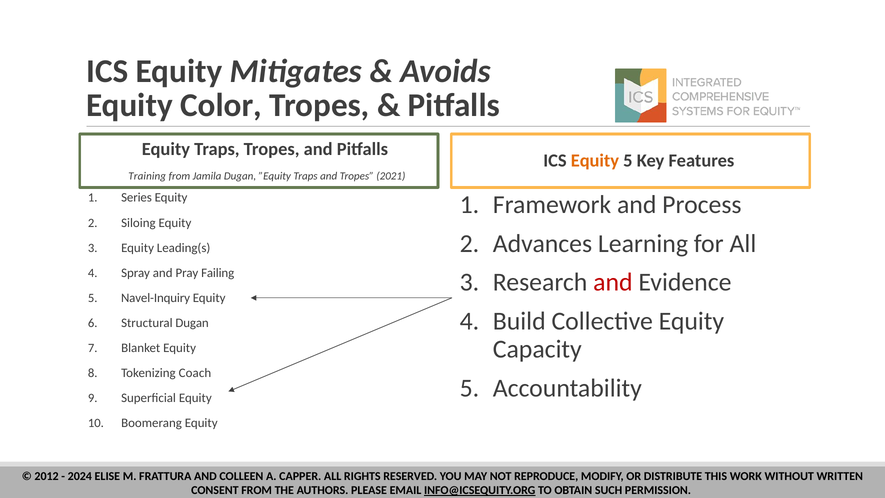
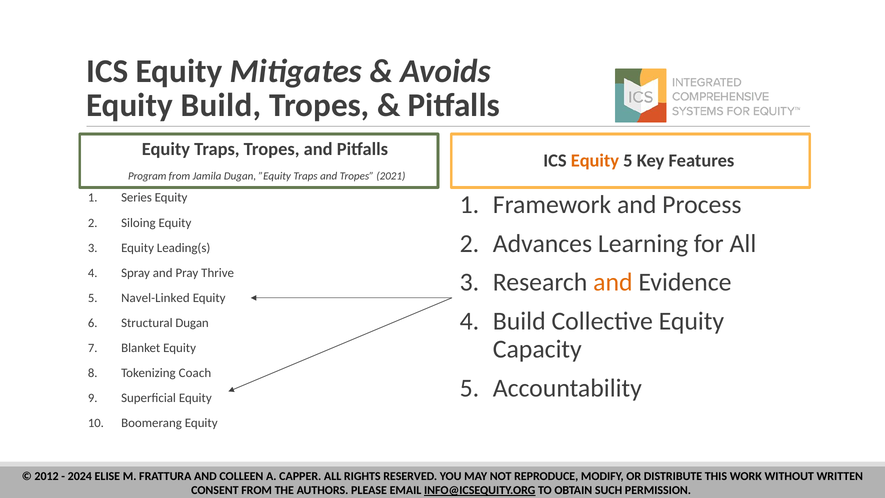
Equity Color: Color -> Build
Training: Training -> Program
Failing: Failing -> Thrive
and at (613, 282) colour: red -> orange
Navel-Inquiry: Navel-Inquiry -> Navel-Linked
